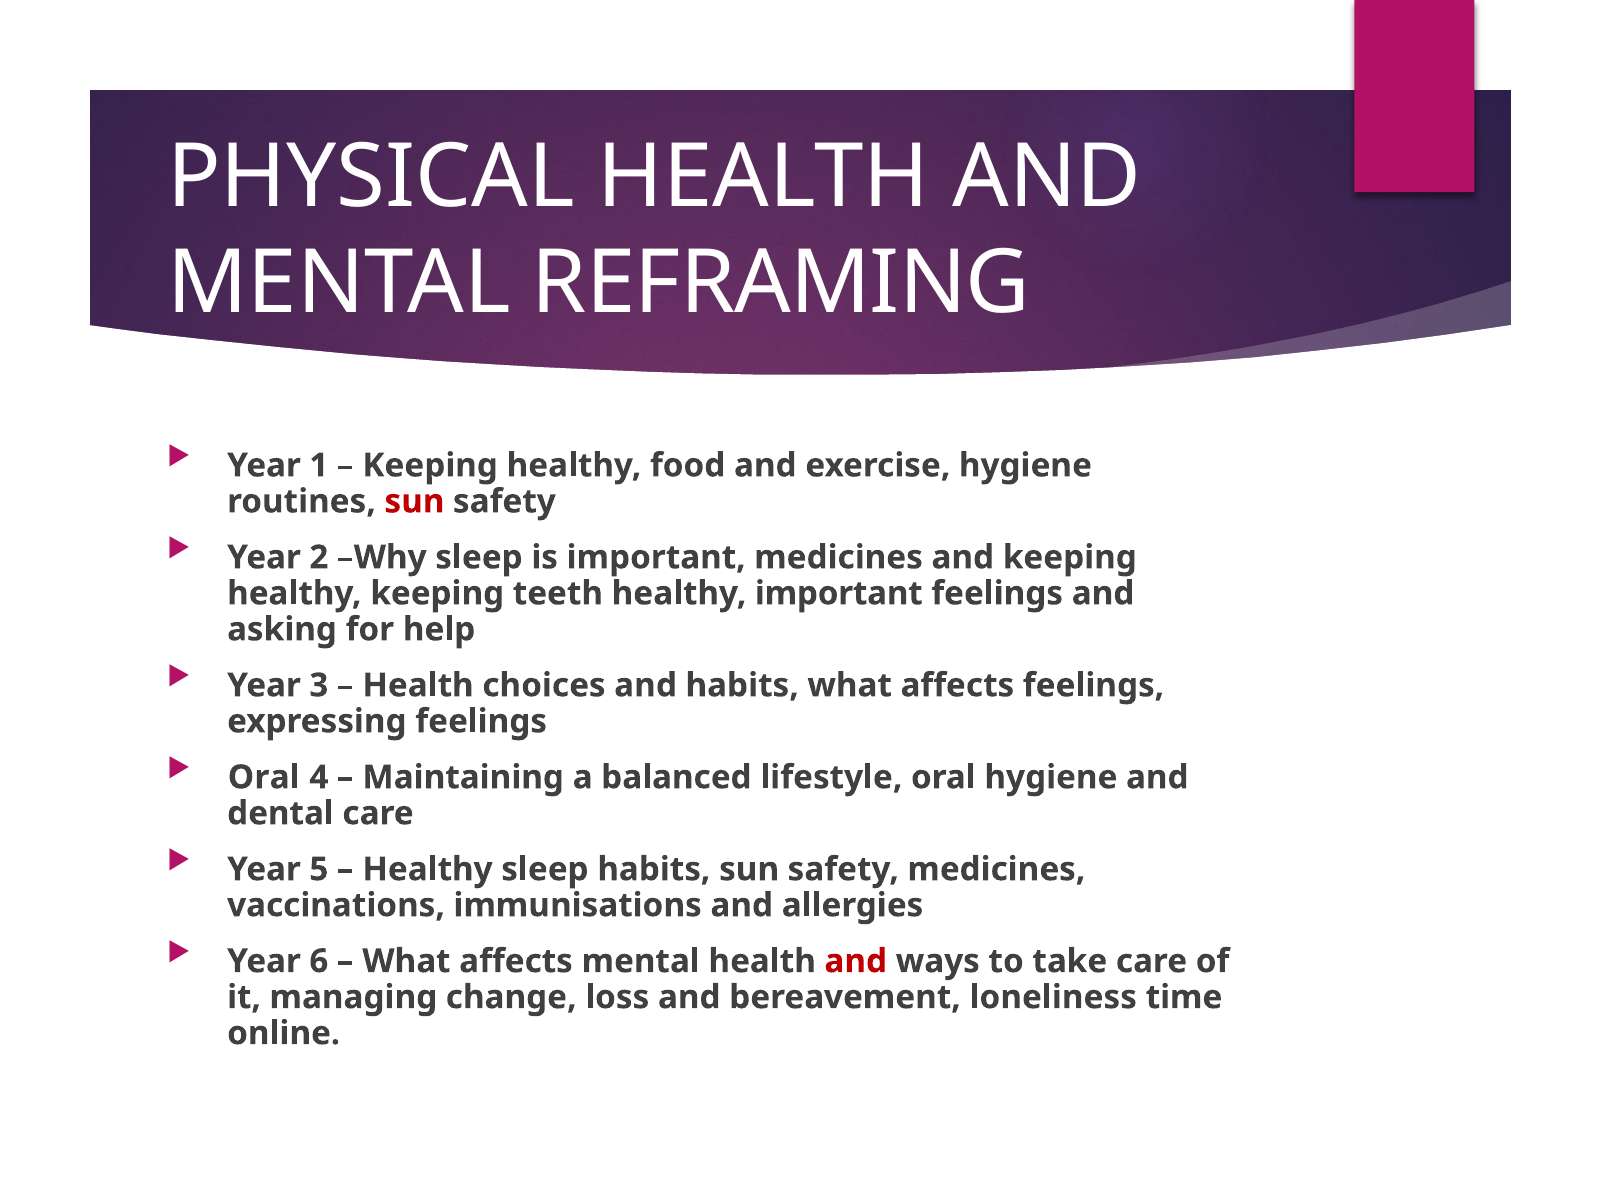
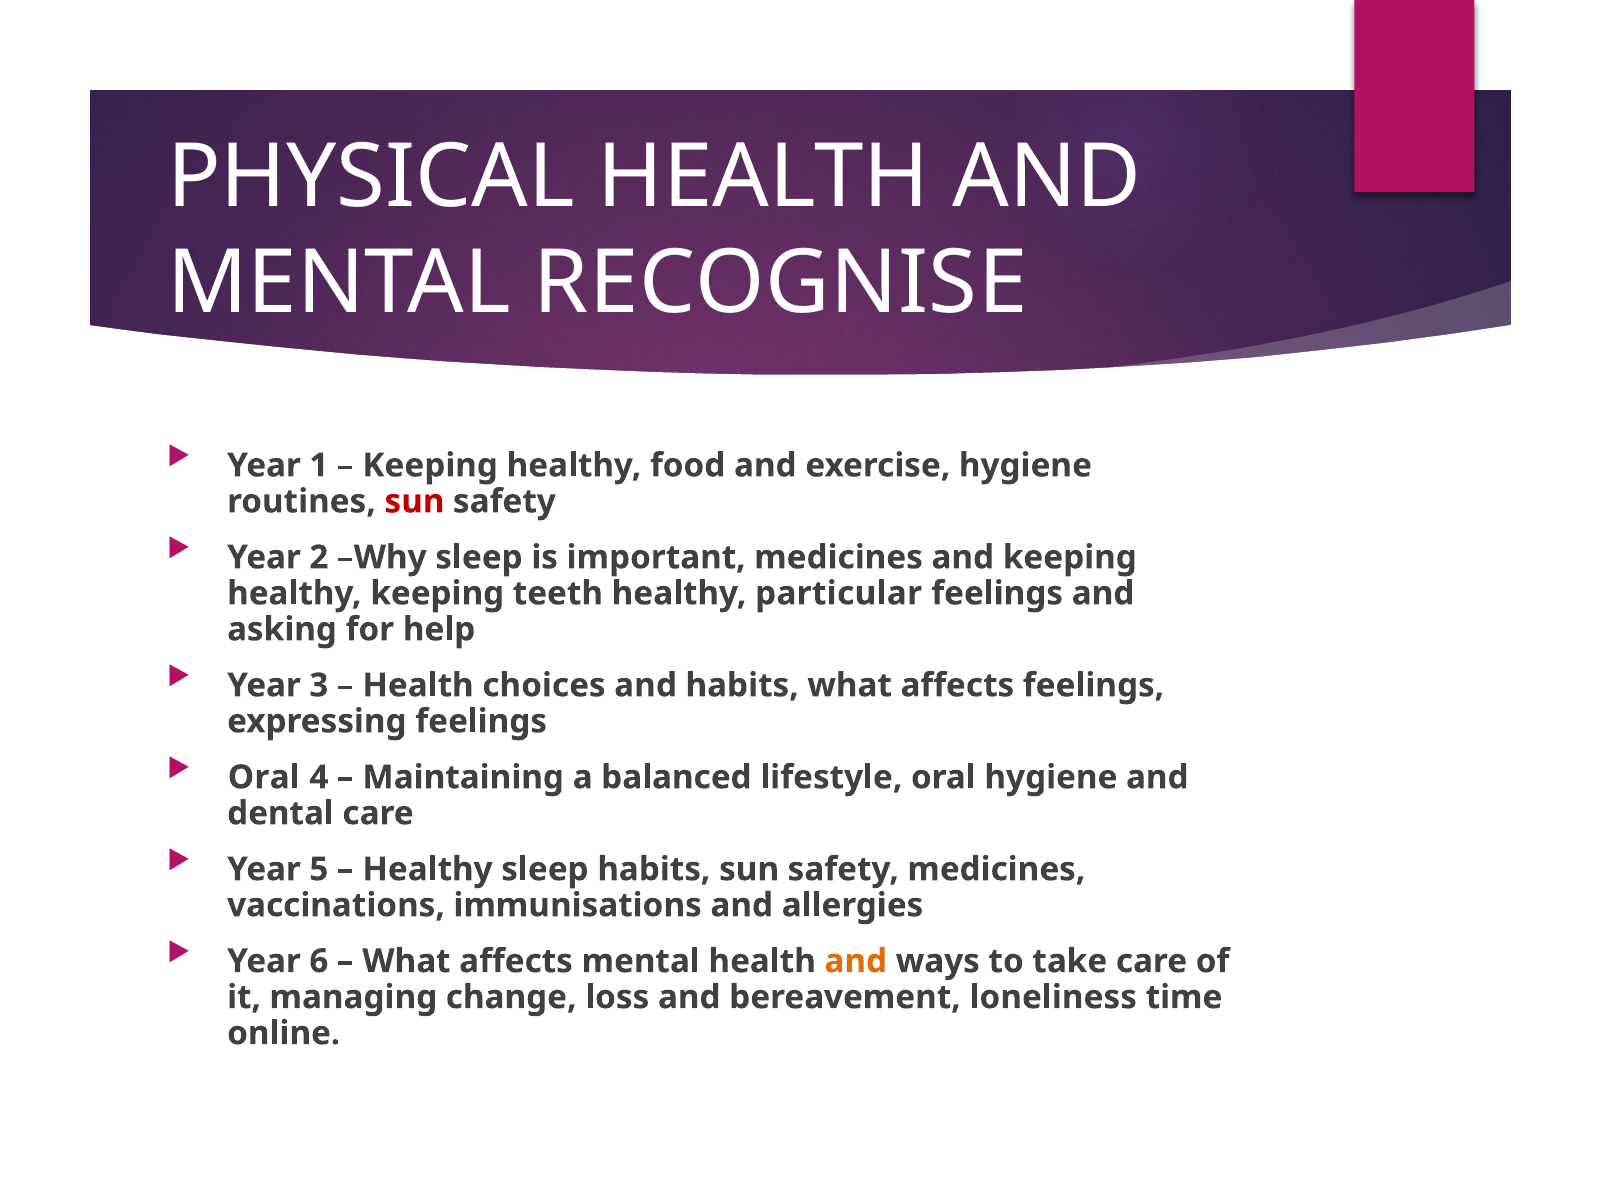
REFRAMING: REFRAMING -> RECOGNISE
healthy important: important -> particular
and at (856, 961) colour: red -> orange
